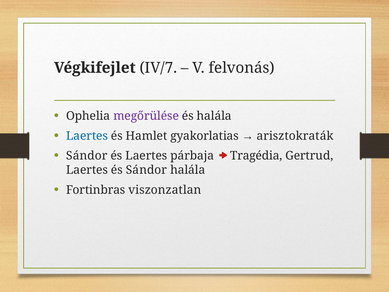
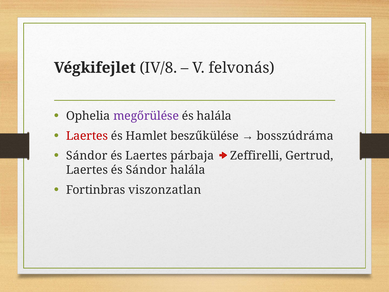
IV/7: IV/7 -> IV/8
Laertes at (87, 136) colour: blue -> red
gyakorlatias: gyakorlatias -> beszűkülése
arisztokraták: arisztokraták -> bosszúdráma
Tragédia: Tragédia -> Zeffirelli
